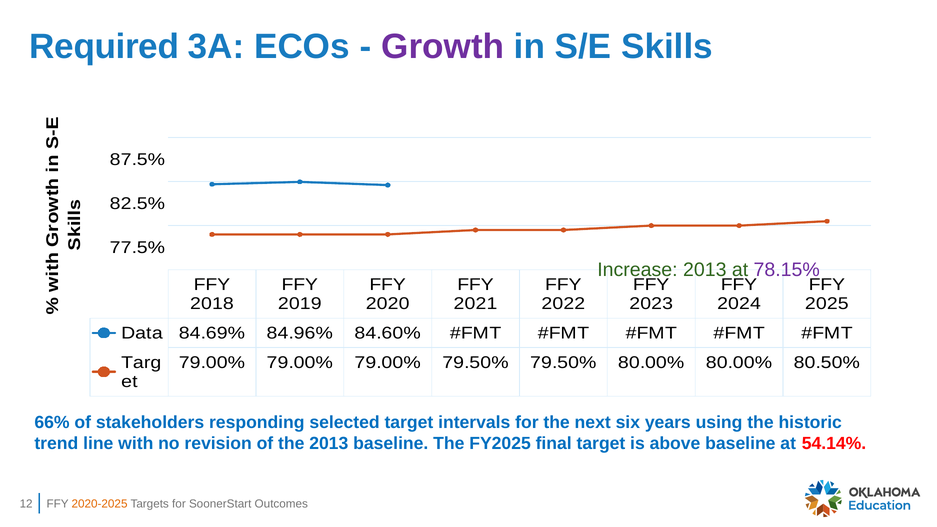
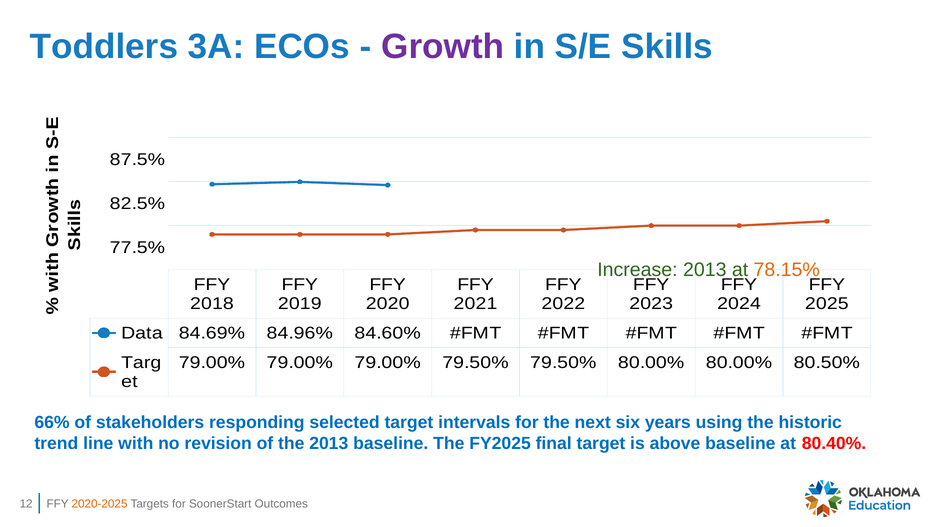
Required: Required -> Toddlers
78.15% colour: purple -> orange
54.14%: 54.14% -> 80.40%
